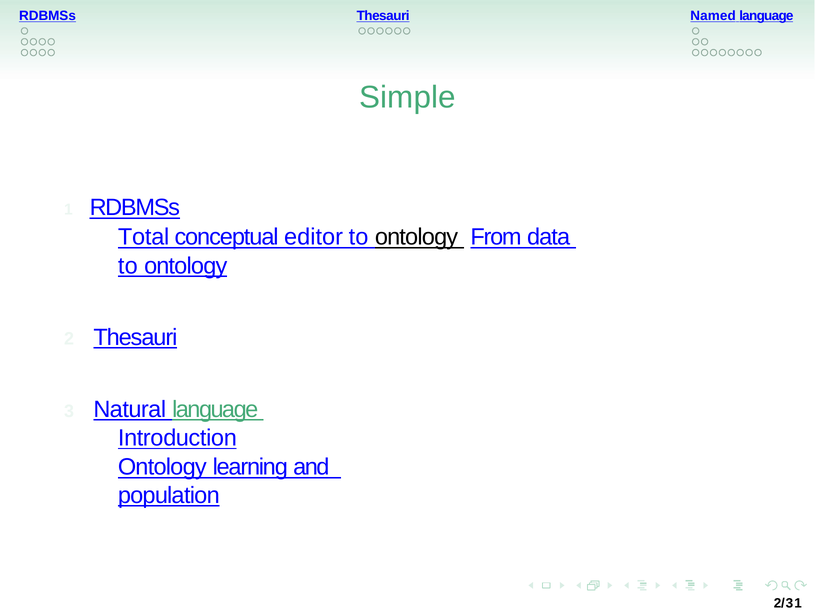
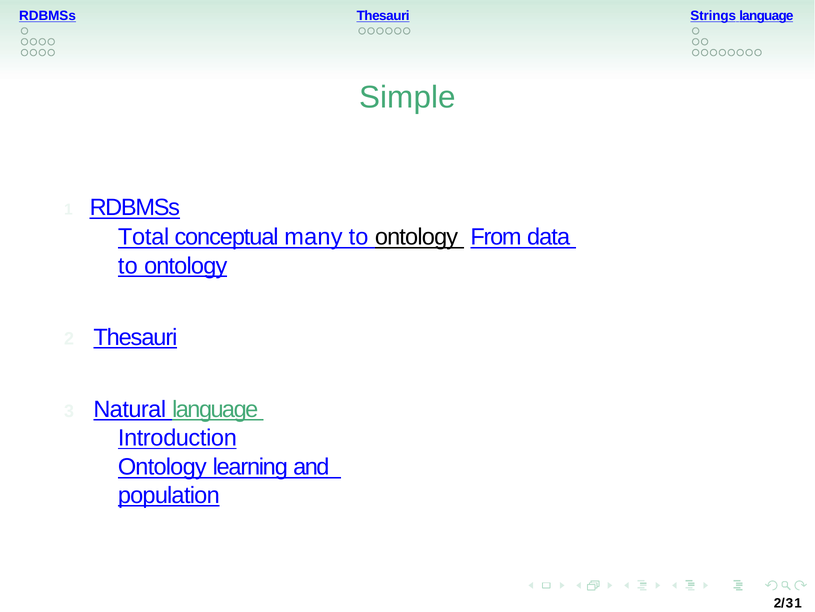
Named: Named -> Strings
editor: editor -> many
